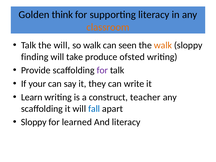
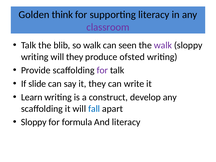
classroom colour: orange -> purple
the will: will -> blib
walk at (163, 45) colour: orange -> purple
finding at (35, 57): finding -> writing
will take: take -> they
your: your -> slide
teacher: teacher -> develop
learned: learned -> formula
